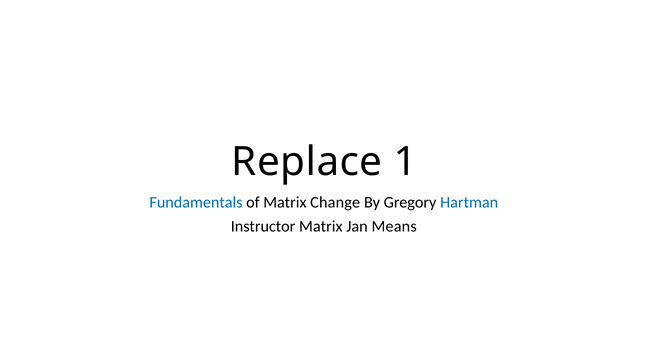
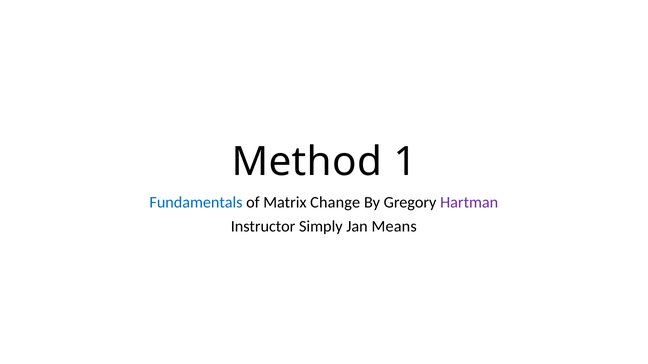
Replace: Replace -> Method
Hartman colour: blue -> purple
Instructor Matrix: Matrix -> Simply
